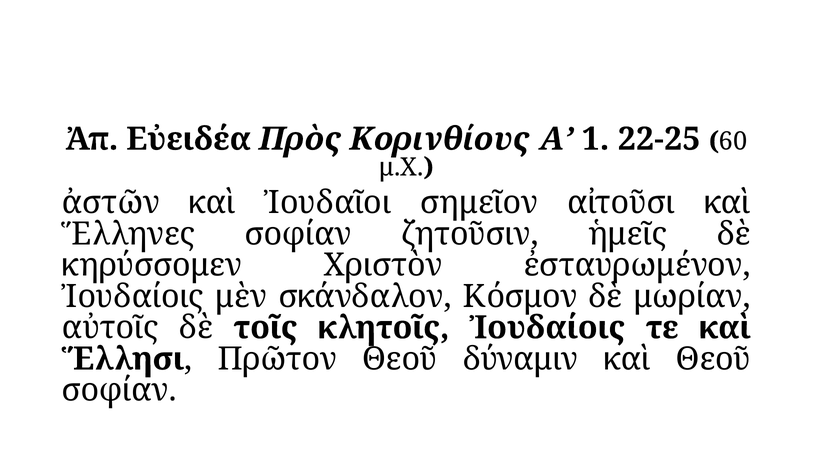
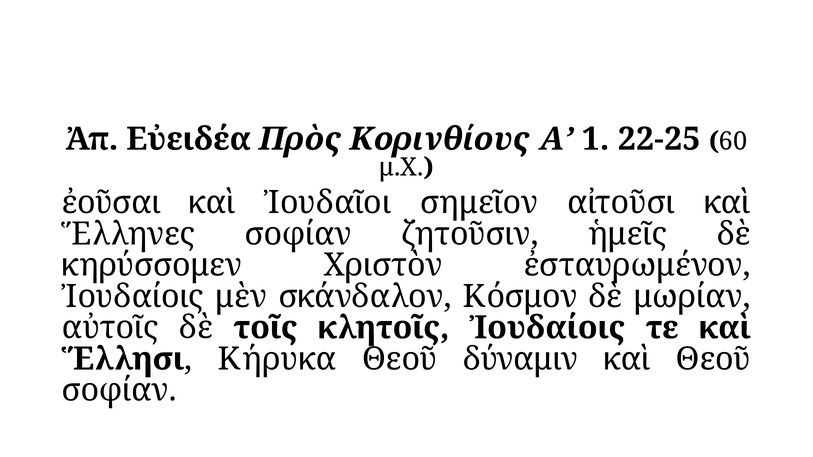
ἀστῶν: ἀστῶν -> ἐοῦσαι
Πρῶτον: Πρῶτον -> Κήρυκα
